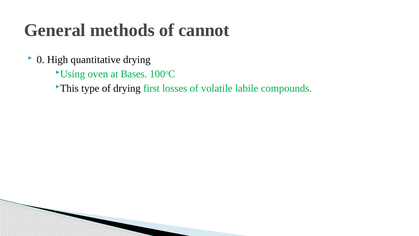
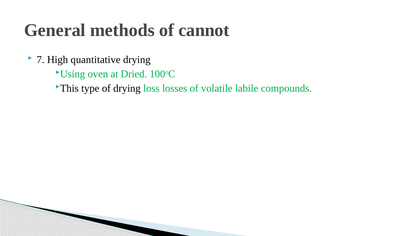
0: 0 -> 7
Bases: Bases -> Dried
first: first -> loss
